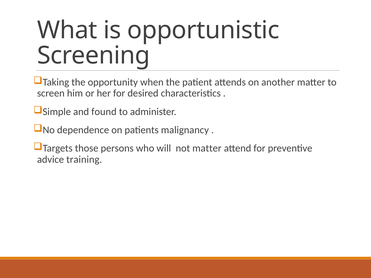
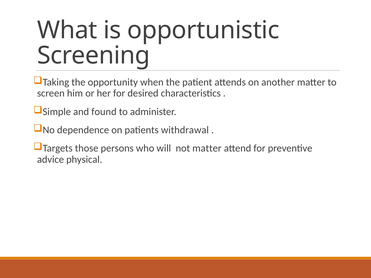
malignancy: malignancy -> withdrawal
training: training -> physical
